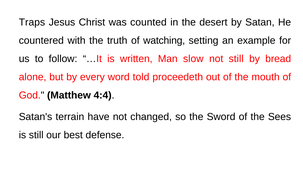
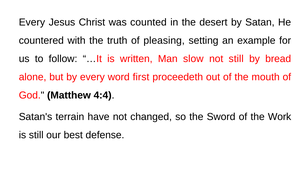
Traps at (32, 22): Traps -> Every
watching: watching -> pleasing
told: told -> first
Sees: Sees -> Work
